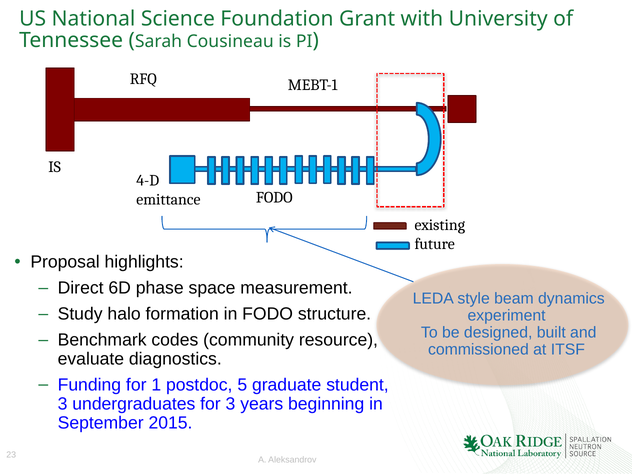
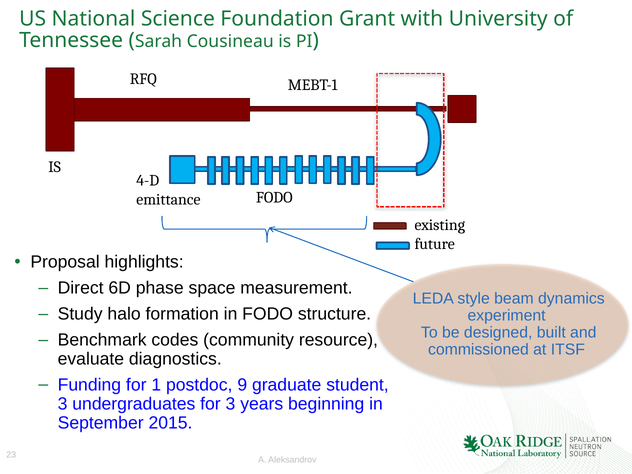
5: 5 -> 9
